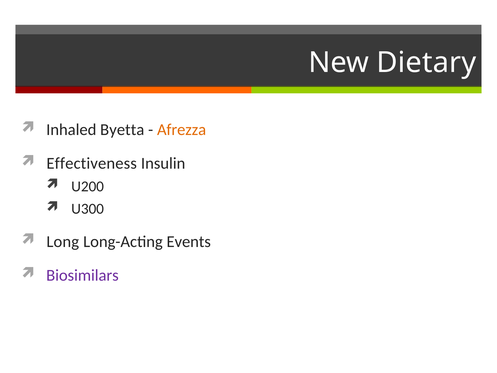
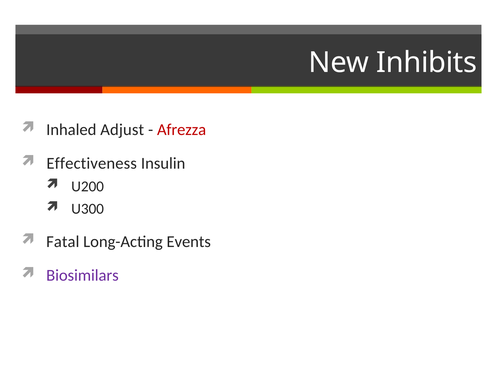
Dietary: Dietary -> Inhibits
Byetta: Byetta -> Adjust
Afrezza colour: orange -> red
Long: Long -> Fatal
